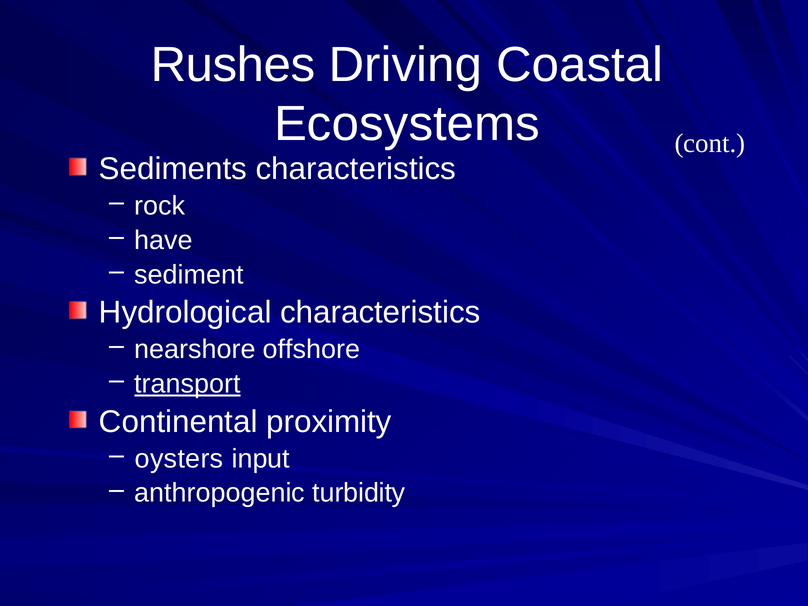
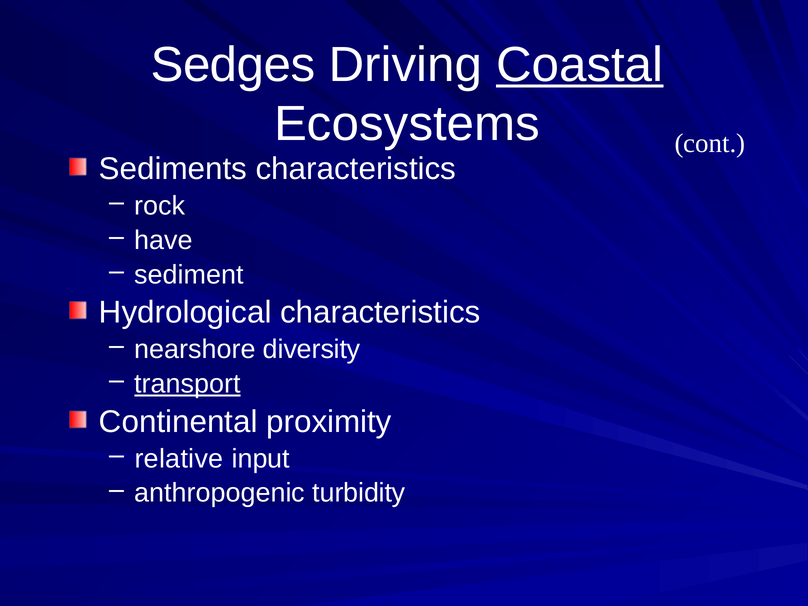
Rushes: Rushes -> Sedges
Coastal underline: none -> present
offshore: offshore -> diversity
oysters: oysters -> relative
